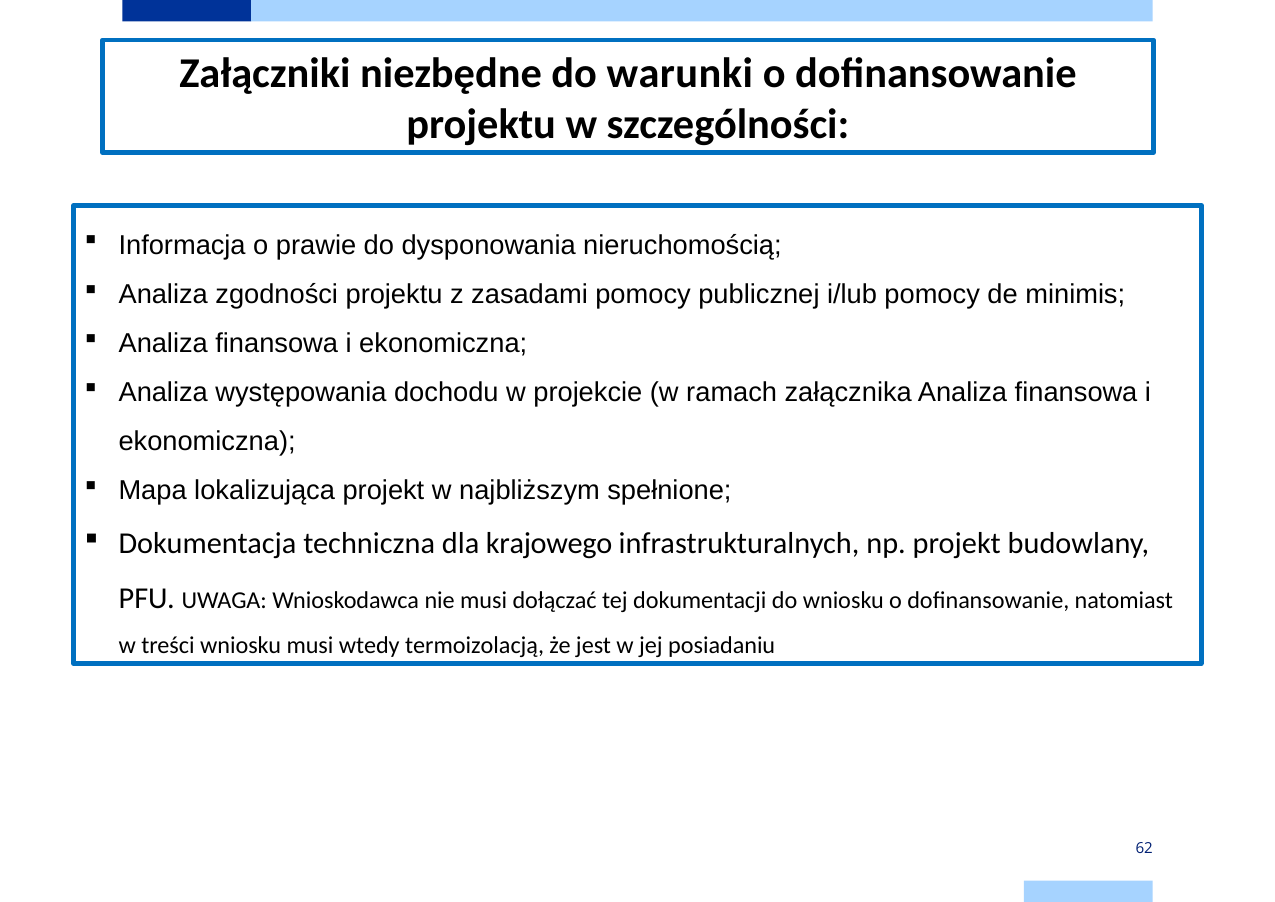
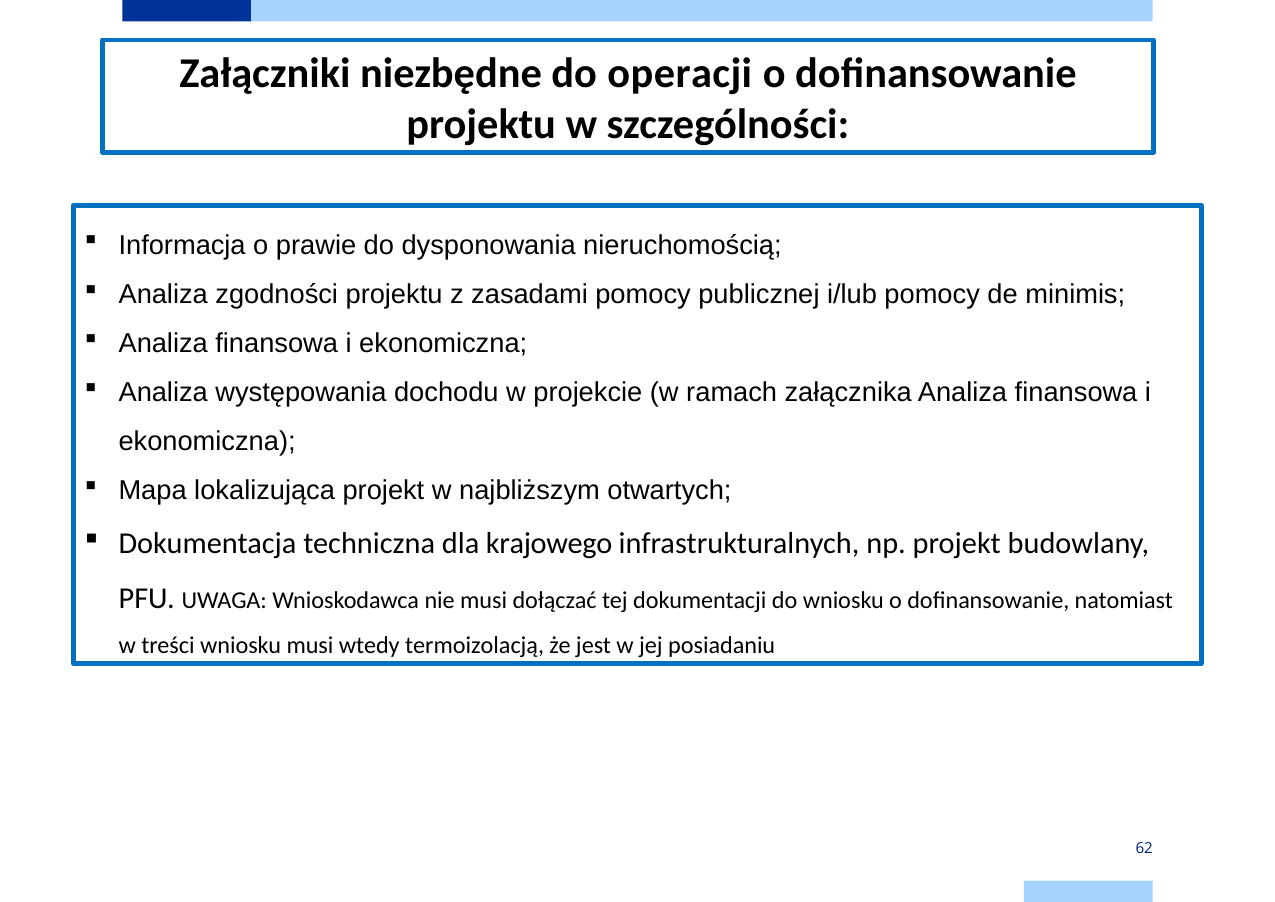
warunki: warunki -> operacji
spełnione: spełnione -> otwartych
